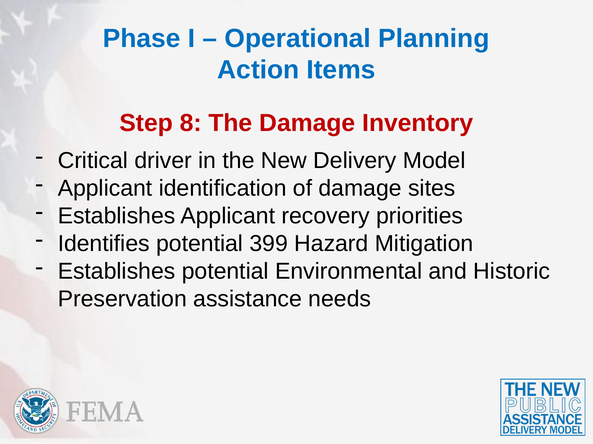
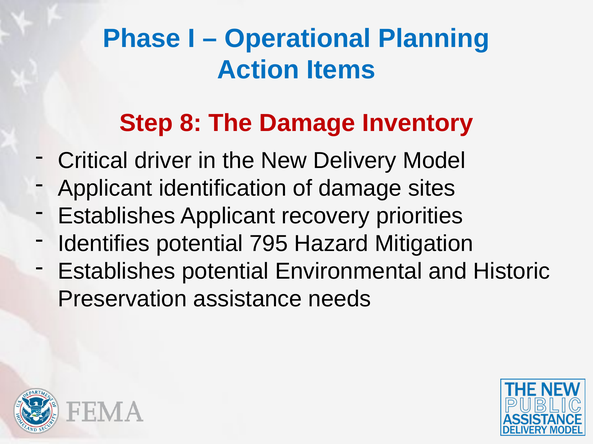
399: 399 -> 795
